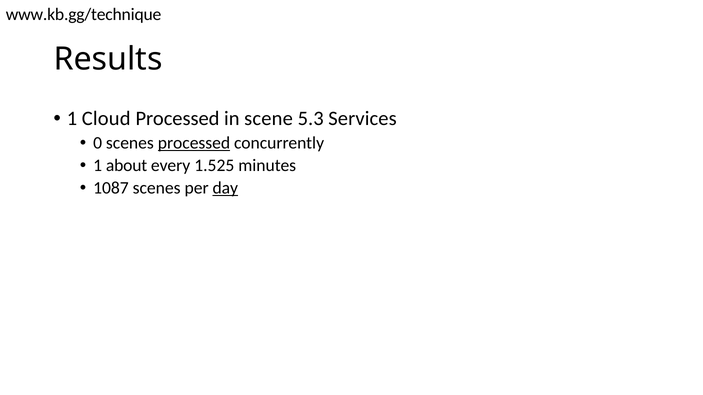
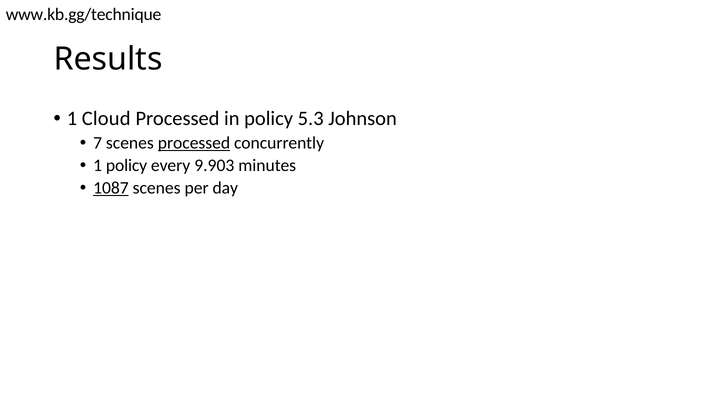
in scene: scene -> policy
Services: Services -> Johnson
0: 0 -> 7
1 about: about -> policy
1.525: 1.525 -> 9.903
1087 underline: none -> present
day underline: present -> none
